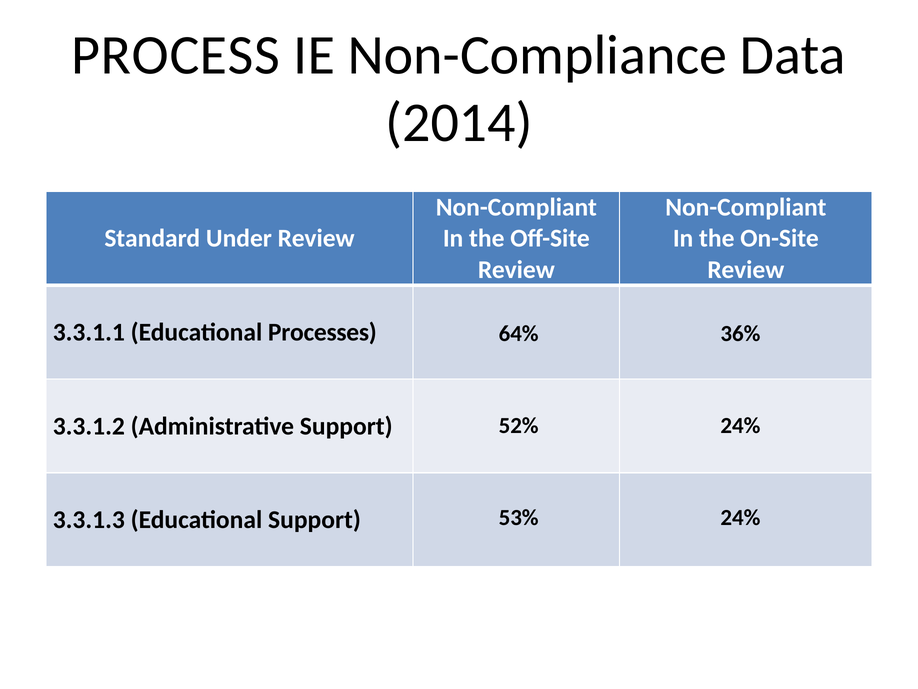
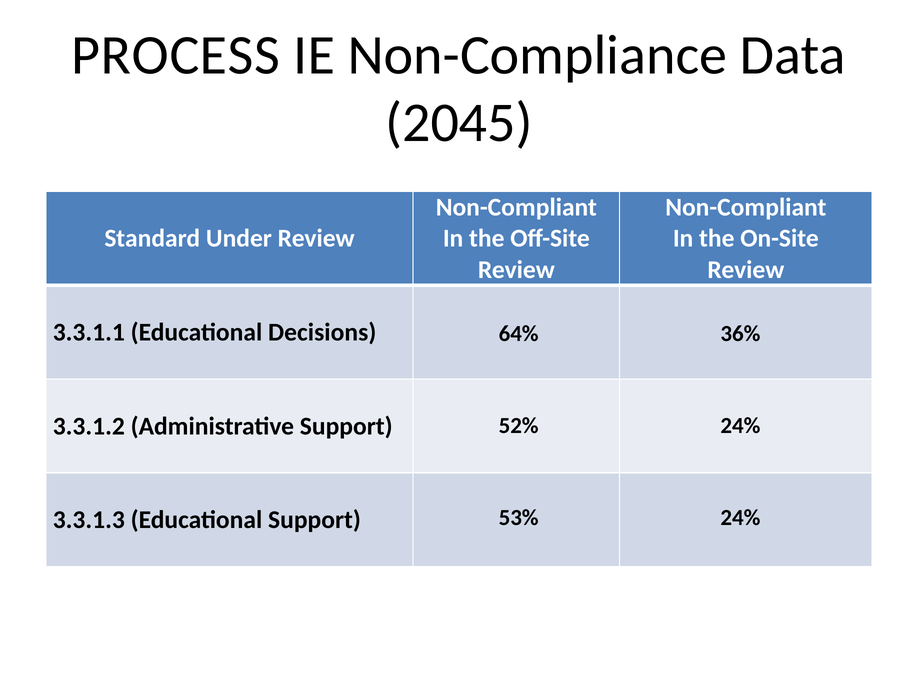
2014: 2014 -> 2045
Processes: Processes -> Decisions
